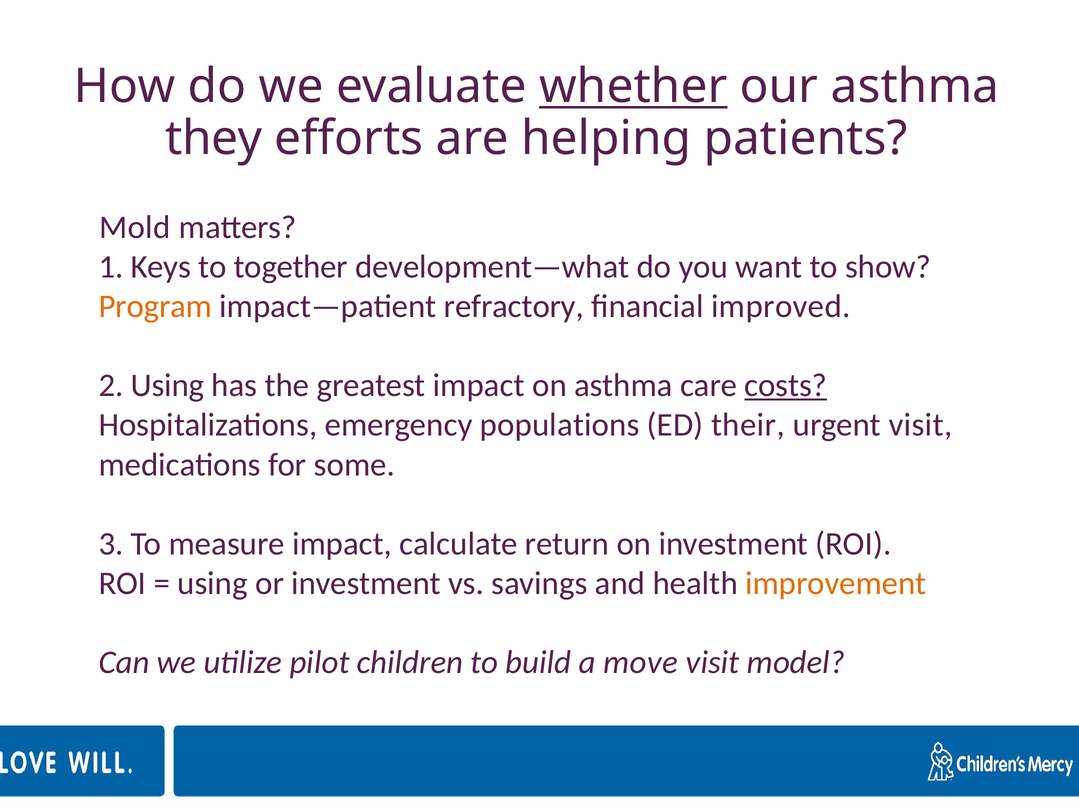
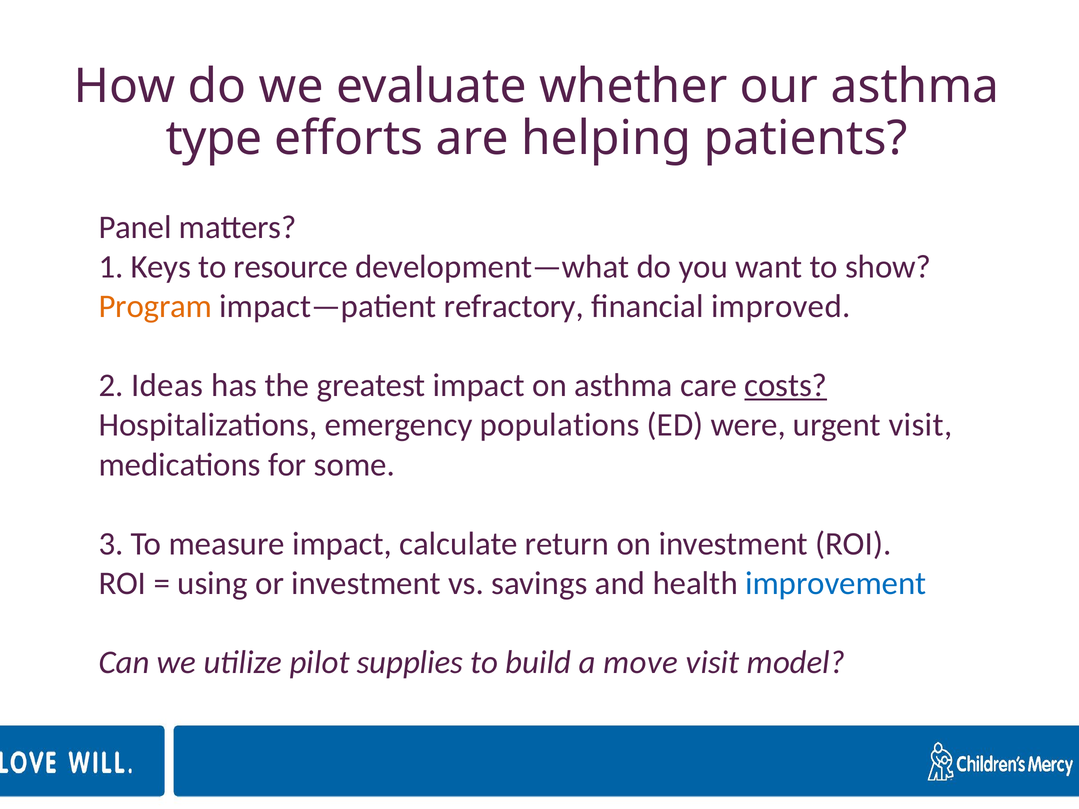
whether underline: present -> none
they: they -> type
Mold: Mold -> Panel
together: together -> resource
2 Using: Using -> Ideas
their: their -> were
improvement colour: orange -> blue
children: children -> supplies
